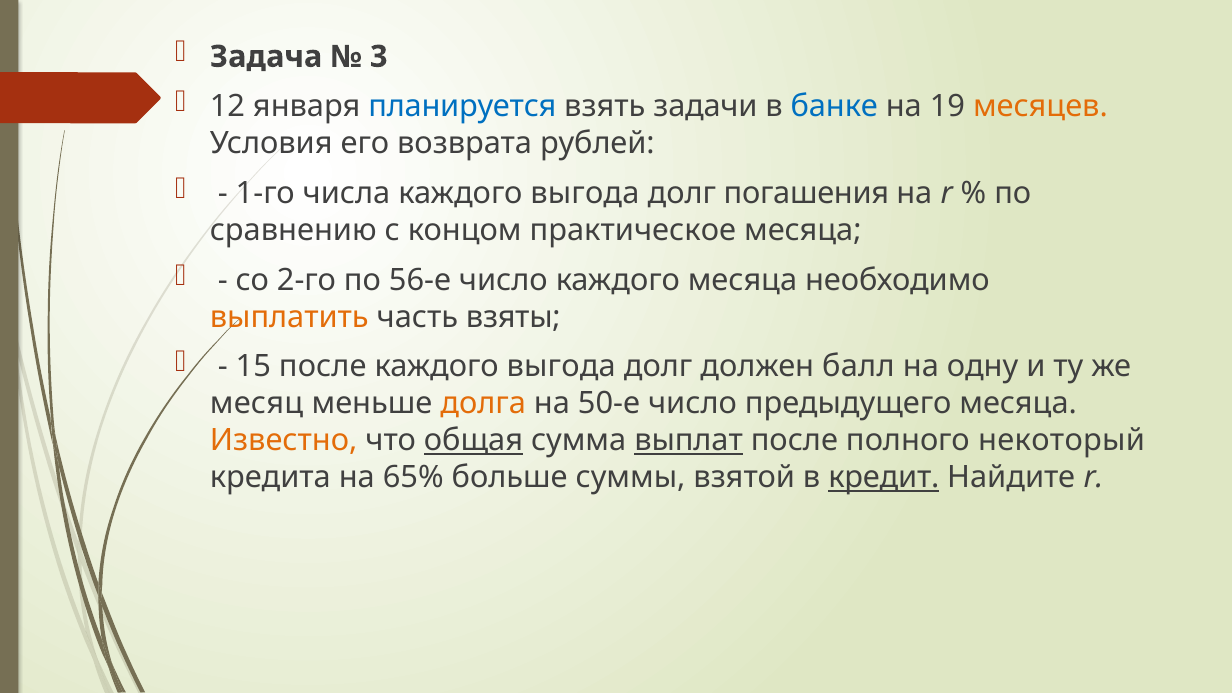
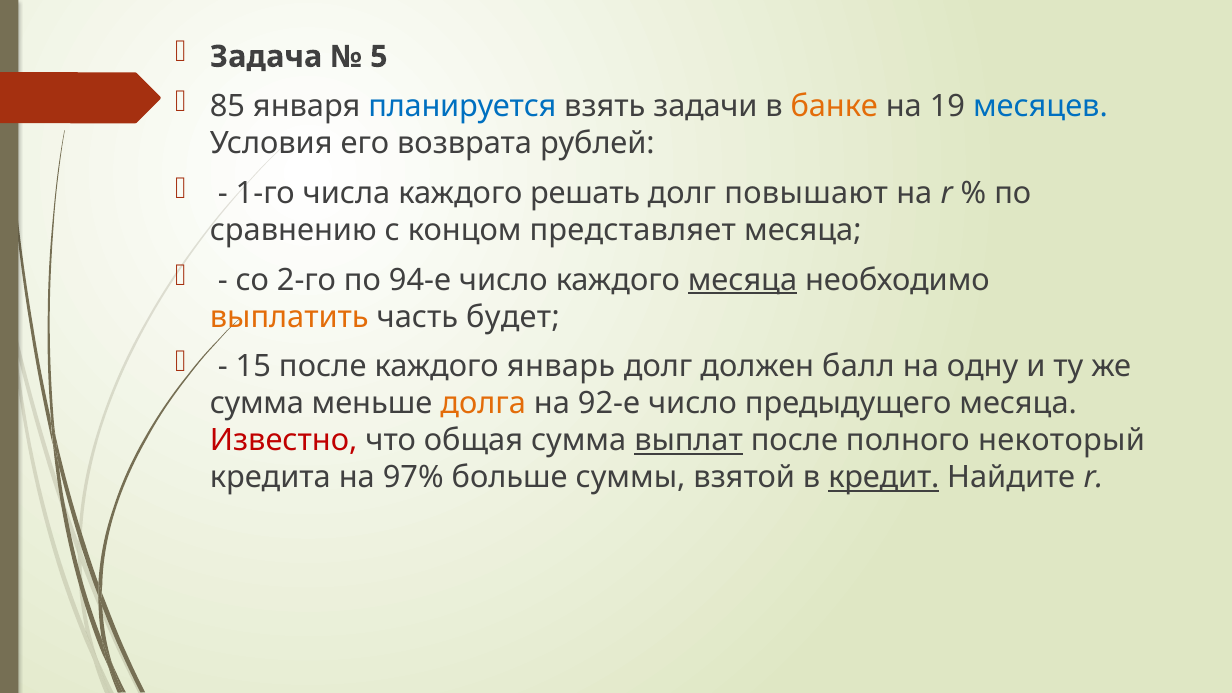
3: 3 -> 5
12: 12 -> 85
банке colour: blue -> orange
месяцев colour: orange -> blue
числа каждого выгода: выгода -> решать
погашения: погашения -> повышают
практическое: практическое -> представляет
56-е: 56-е -> 94-е
месяца at (743, 280) underline: none -> present
взяты: взяты -> будет
выгода at (561, 367): выгода -> январь
месяц at (257, 404): месяц -> сумма
50-е: 50-е -> 92-е
Известно colour: orange -> red
общая underline: present -> none
65%: 65% -> 97%
